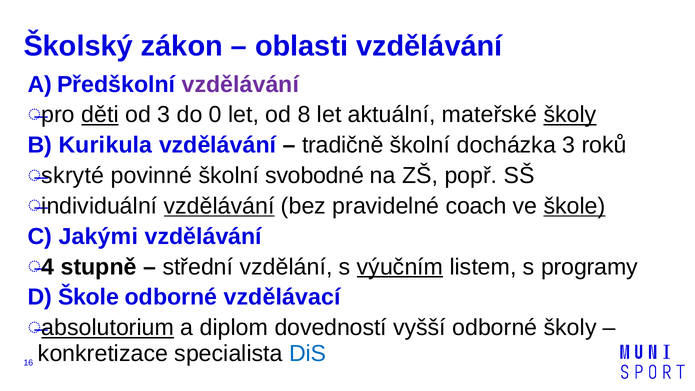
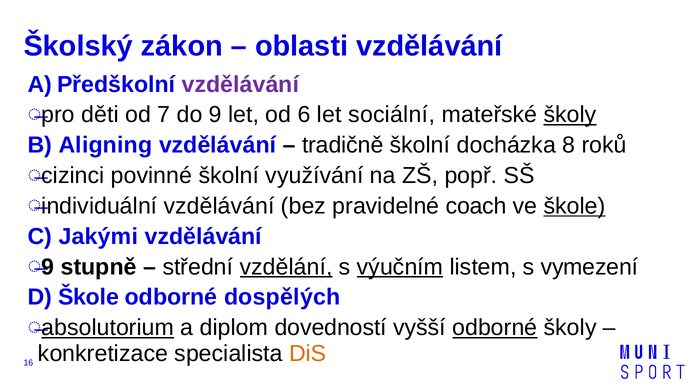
děti underline: present -> none
od 3: 3 -> 7
do 0: 0 -> 9
8: 8 -> 6
aktuální: aktuální -> sociální
Kurikula: Kurikula -> Aligning
docházka 3: 3 -> 8
skryté: skryté -> cizinci
svobodné: svobodné -> využívání
vzdělávání at (219, 206) underline: present -> none
4 at (48, 267): 4 -> 9
vzdělání underline: none -> present
programy: programy -> vymezení
vzdělávací: vzdělávací -> dospělých
odborné at (495, 328) underline: none -> present
DiS colour: blue -> orange
